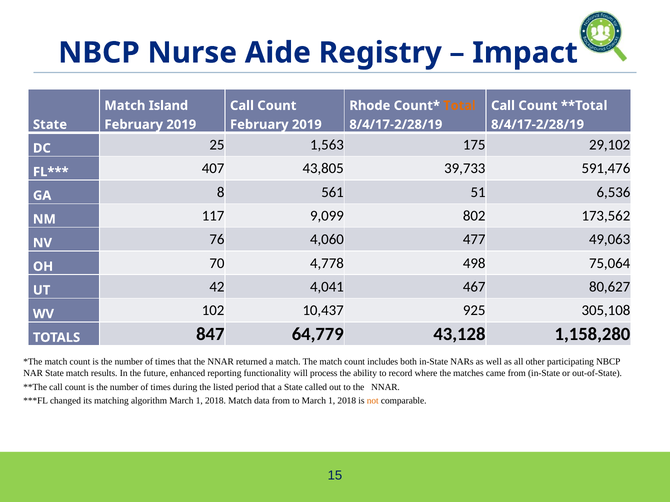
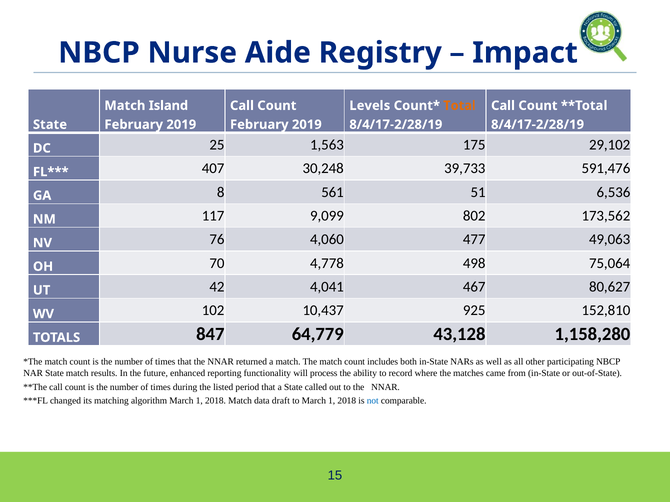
Rhode: Rhode -> Levels
43,805: 43,805 -> 30,248
305,108: 305,108 -> 152,810
data from: from -> draft
not colour: orange -> blue
